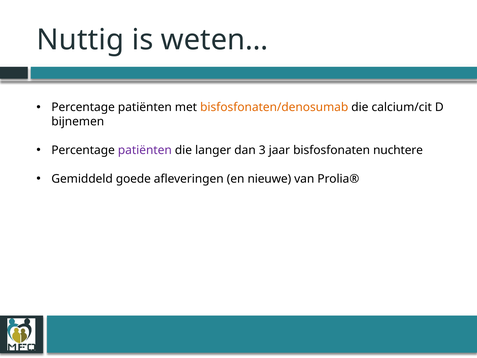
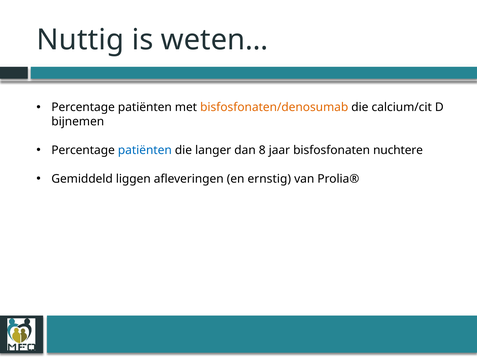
patiënten at (145, 150) colour: purple -> blue
3: 3 -> 8
goede: goede -> liggen
nieuwe: nieuwe -> ernstig
